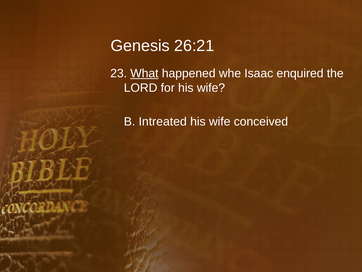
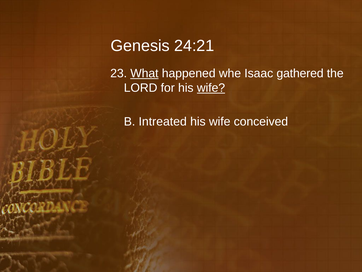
26:21: 26:21 -> 24:21
enquired: enquired -> gathered
wife at (211, 88) underline: none -> present
